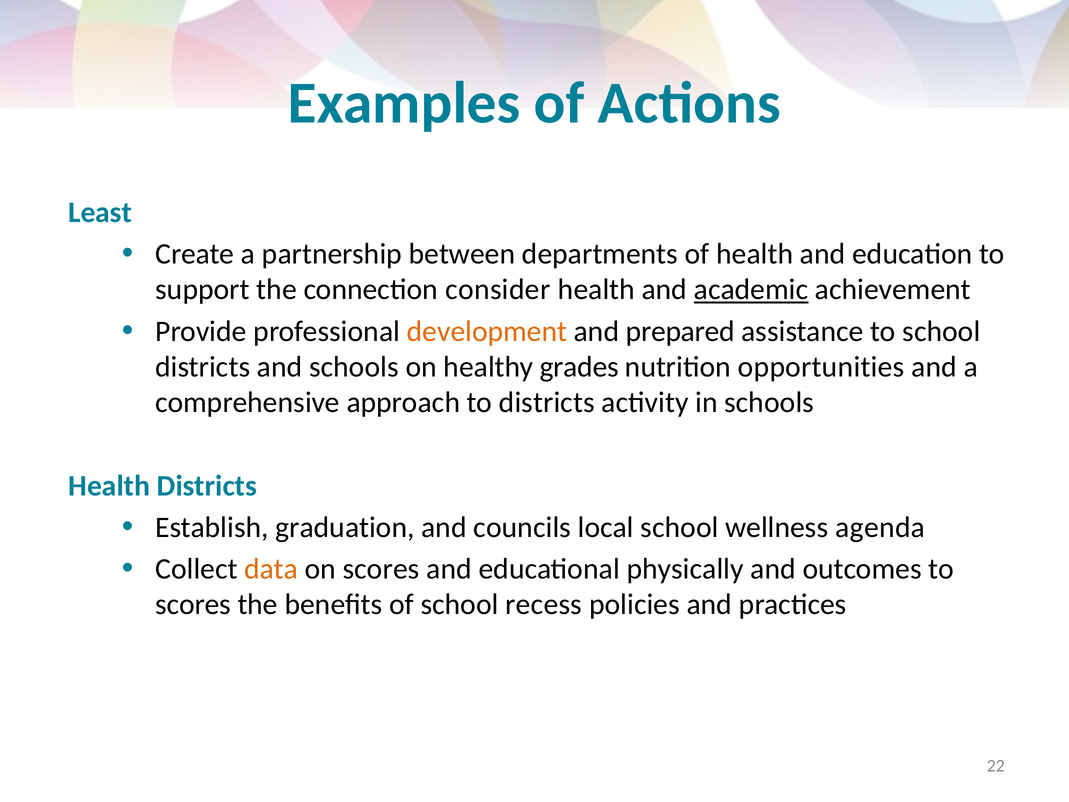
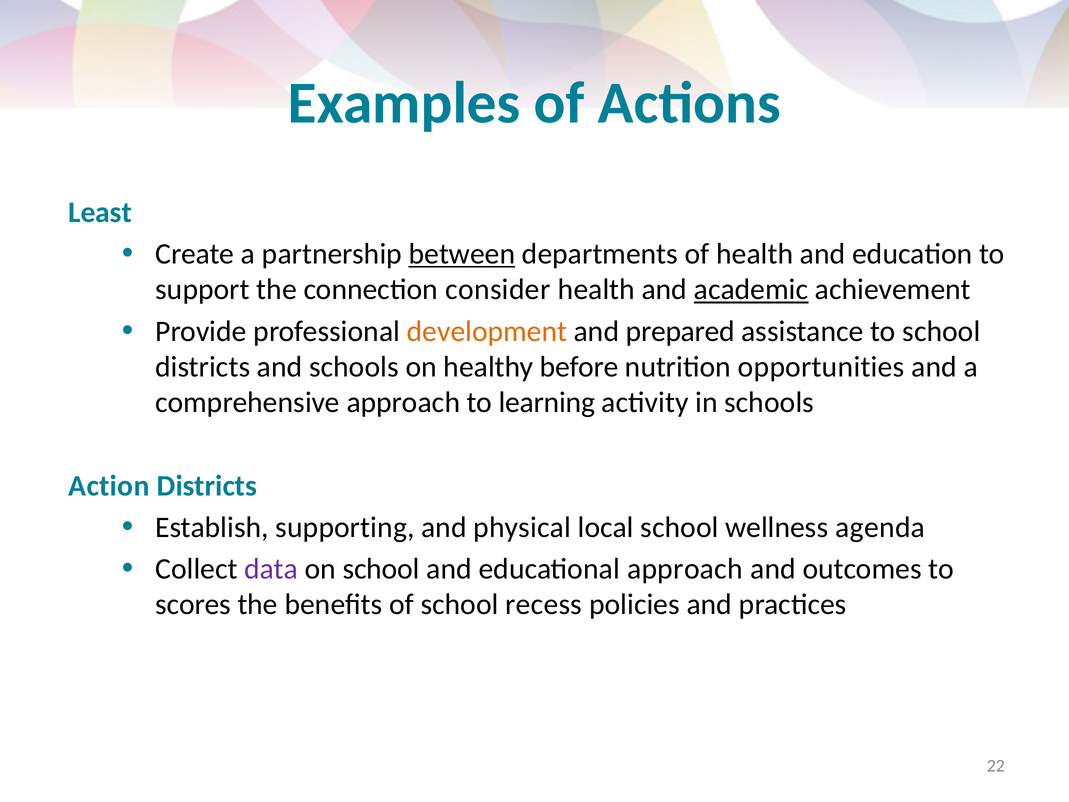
between underline: none -> present
grades: grades -> before
to districts: districts -> learning
Health at (109, 486): Health -> Action
graduation: graduation -> supporting
councils: councils -> physical
data colour: orange -> purple
on scores: scores -> school
educational physically: physically -> approach
